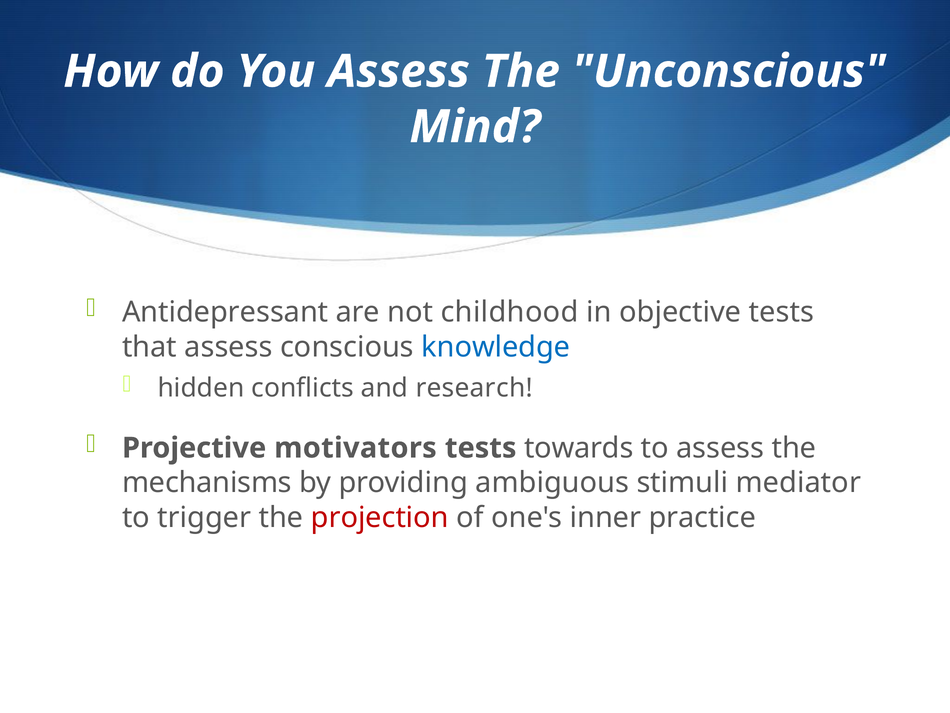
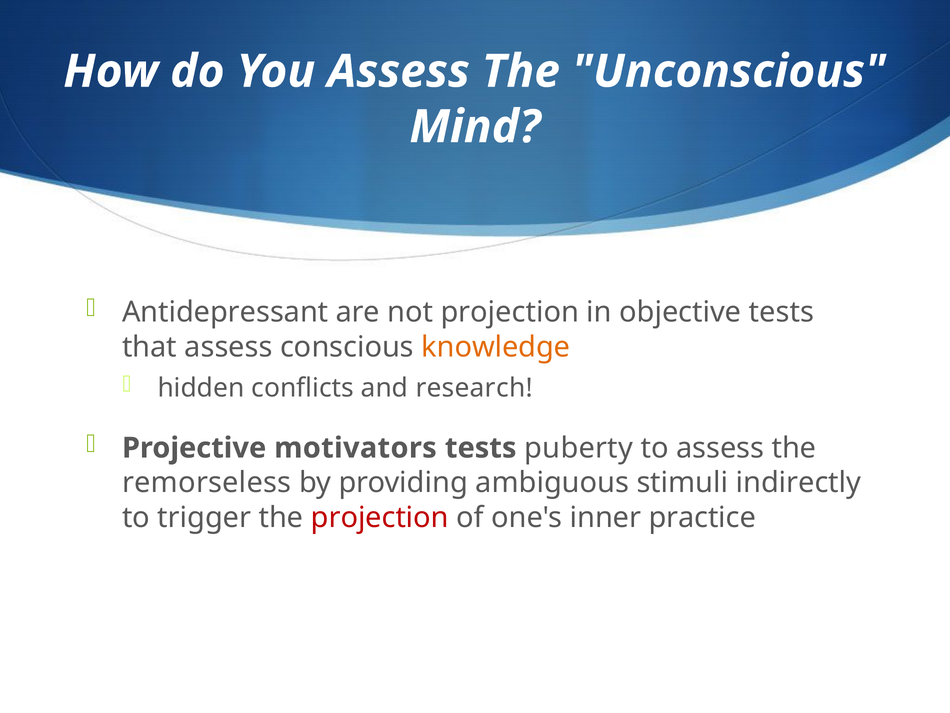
not childhood: childhood -> projection
knowledge colour: blue -> orange
towards: towards -> puberty
mechanisms: mechanisms -> remorseless
mediator: mediator -> indirectly
